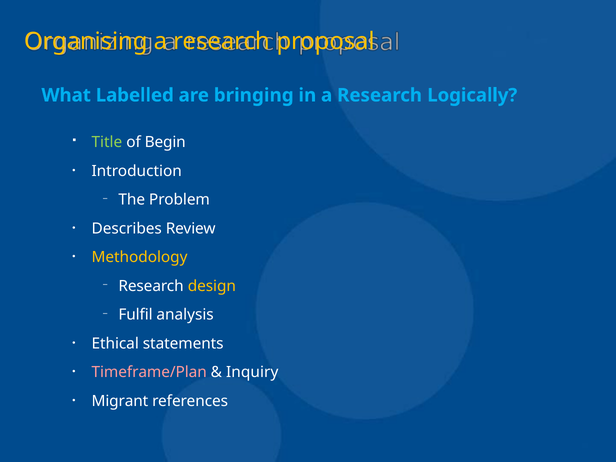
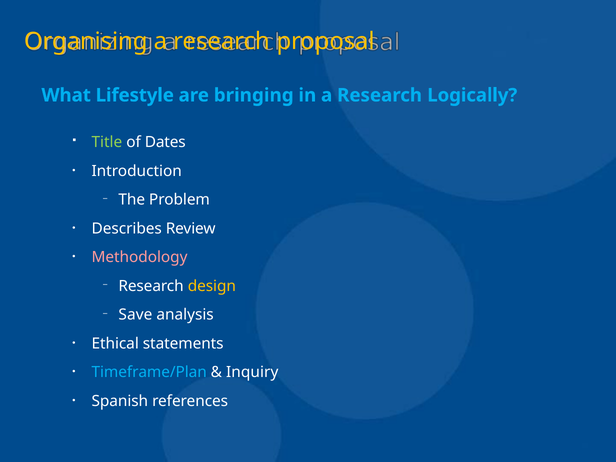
Labelled: Labelled -> Lifestyle
Begin: Begin -> Dates
Methodology colour: yellow -> pink
Fulfil: Fulfil -> Save
Timeframe/Plan colour: pink -> light blue
Migrant: Migrant -> Spanish
